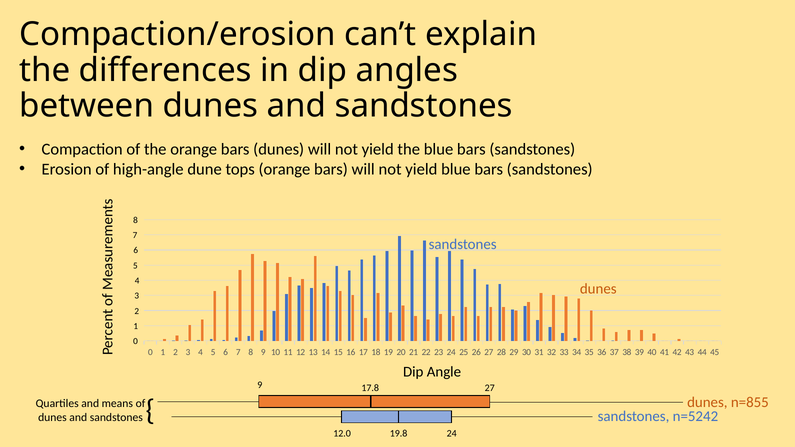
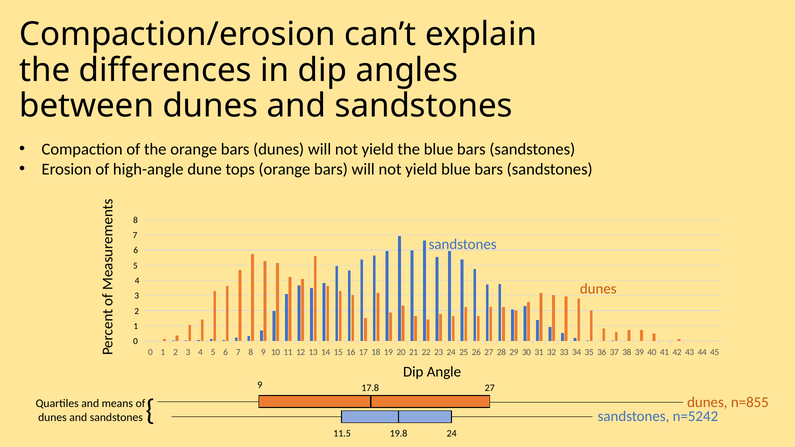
12.0: 12.0 -> 11.5
